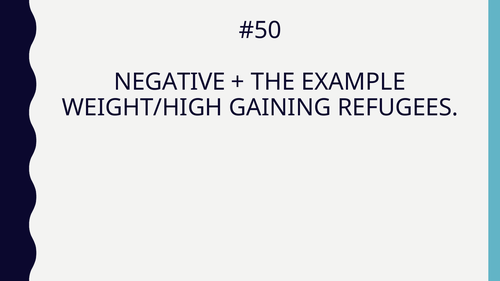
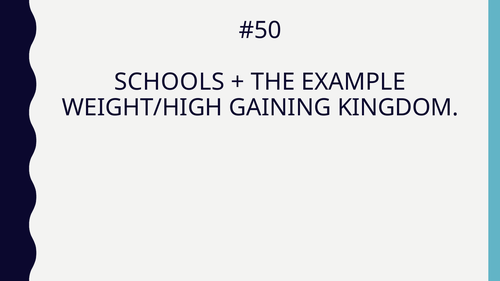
NEGATIVE: NEGATIVE -> SCHOOLS
REFUGEES: REFUGEES -> KINGDOM
